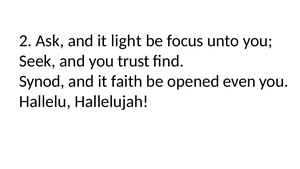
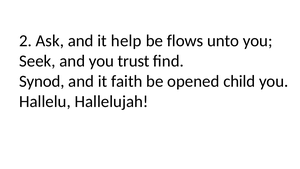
light: light -> help
focus: focus -> flows
even: even -> child
